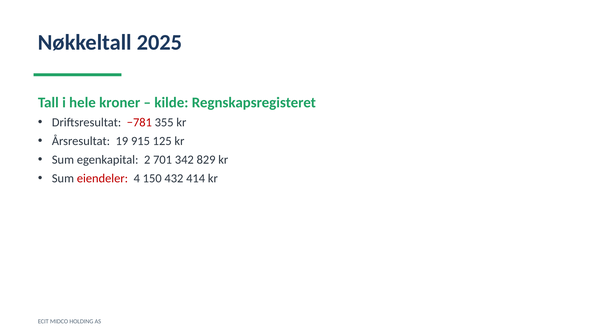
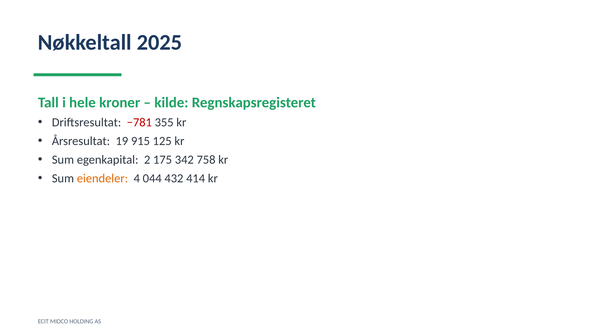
701: 701 -> 175
829: 829 -> 758
eiendeler colour: red -> orange
150: 150 -> 044
